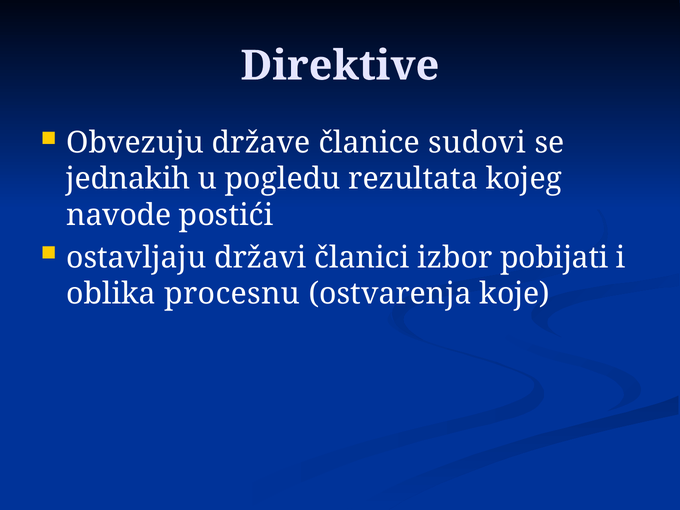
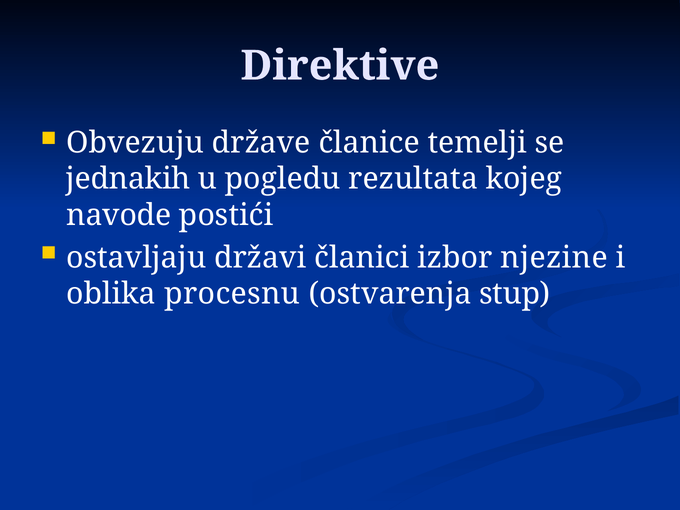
sudovi: sudovi -> temelji
pobijati: pobijati -> njezine
koje: koje -> stup
